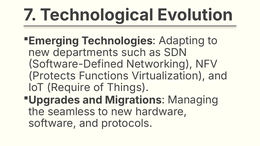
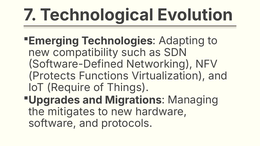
departments: departments -> compatibility
seamless: seamless -> mitigates
